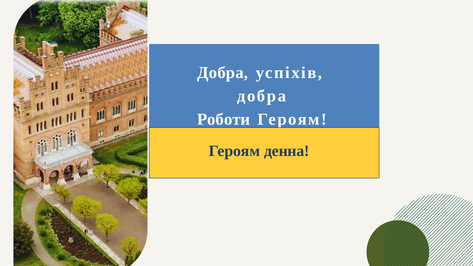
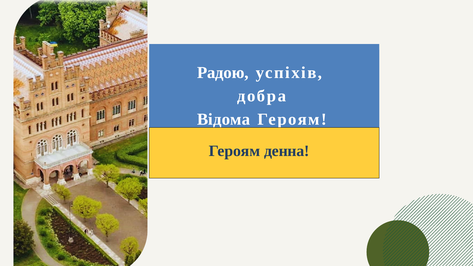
Добра at (223, 73): Добра -> Радою
Роботи: Роботи -> Відома
